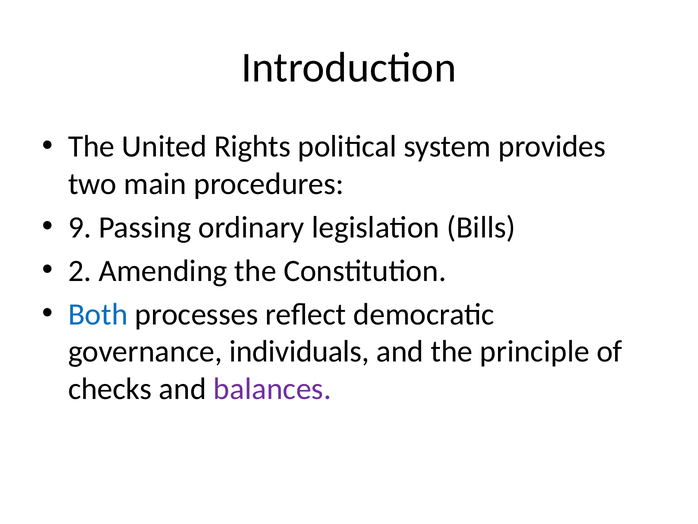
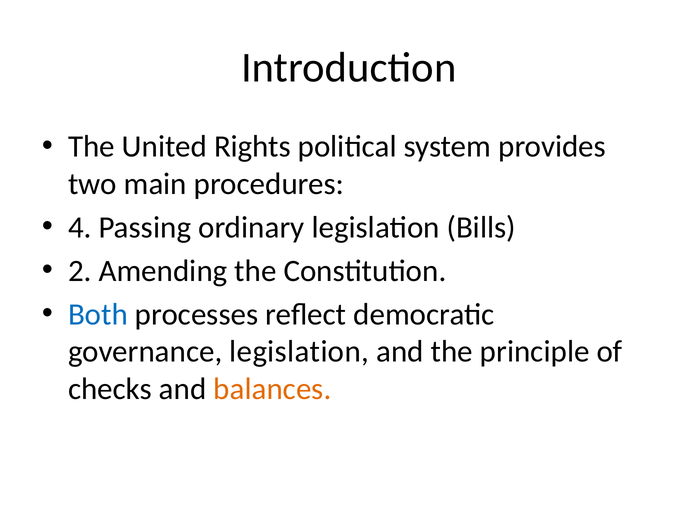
9: 9 -> 4
governance individuals: individuals -> legislation
balances colour: purple -> orange
